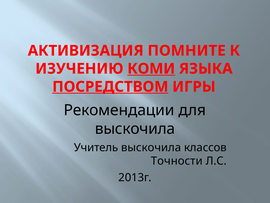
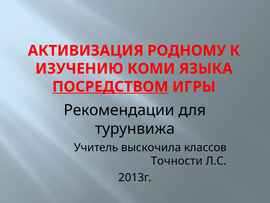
ПОМНИТЕ: ПОМНИТЕ -> РОДНОМУ
КОМИ underline: present -> none
выскочила at (135, 128): выскочила -> турунвижа
